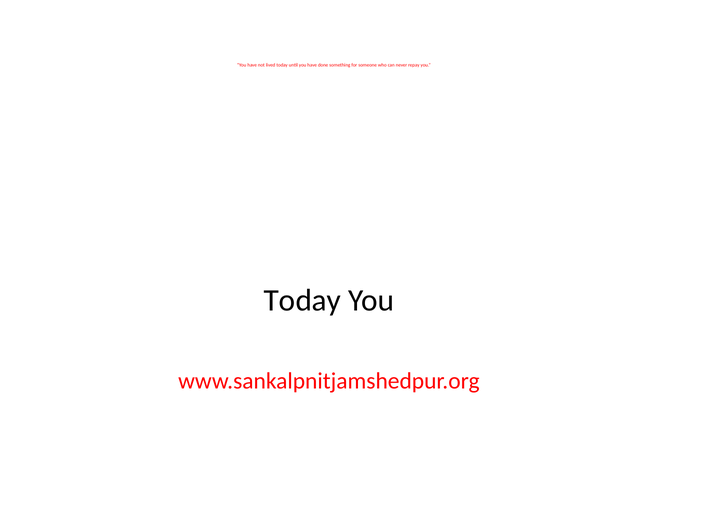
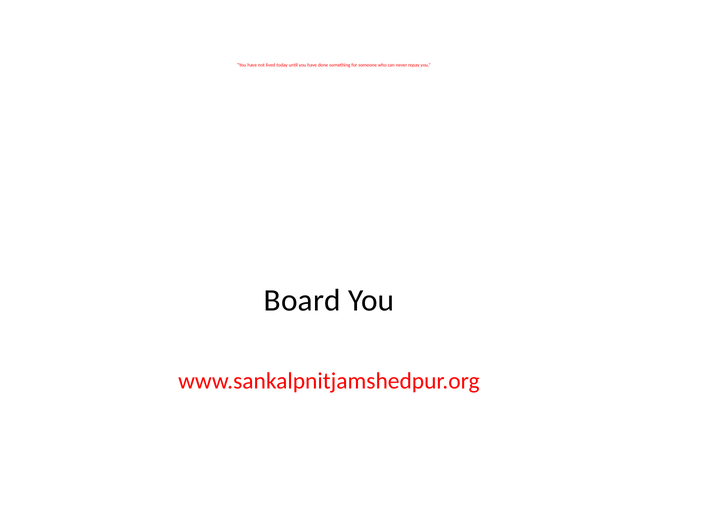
Today at (302, 301): Today -> Board
